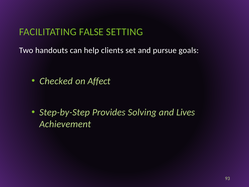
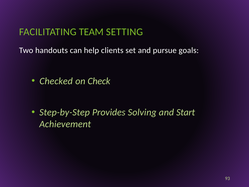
FALSE: FALSE -> TEAM
Affect: Affect -> Check
Lives: Lives -> Start
